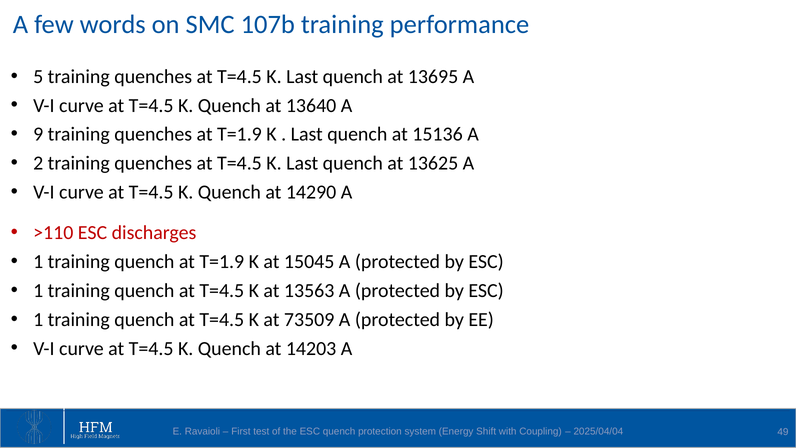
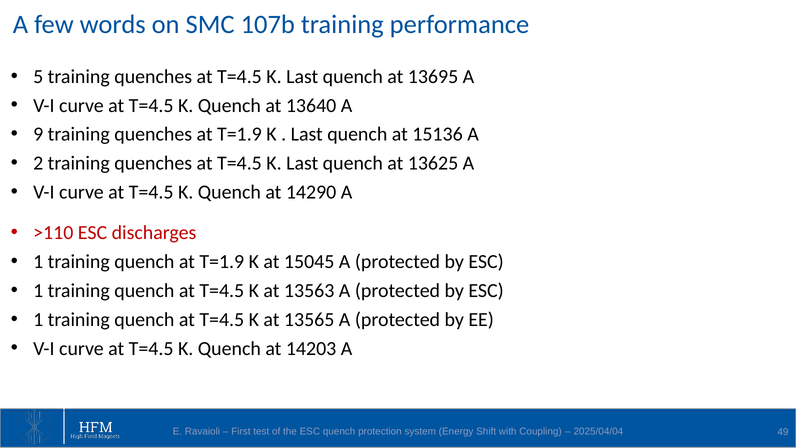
73509: 73509 -> 13565
